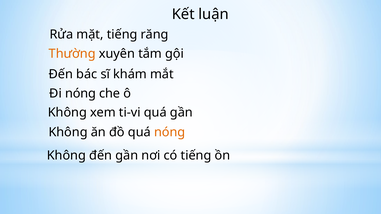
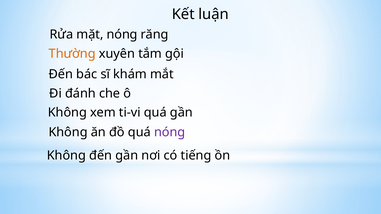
mặt tiếng: tiếng -> nóng
Đi nóng: nóng -> đánh
nóng at (170, 132) colour: orange -> purple
